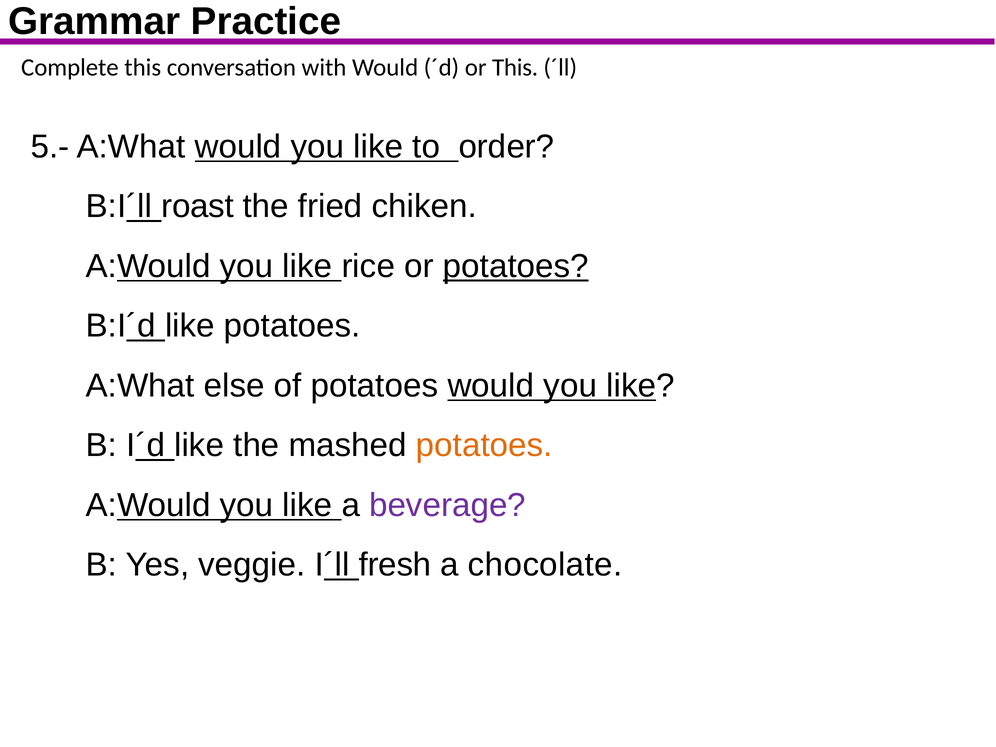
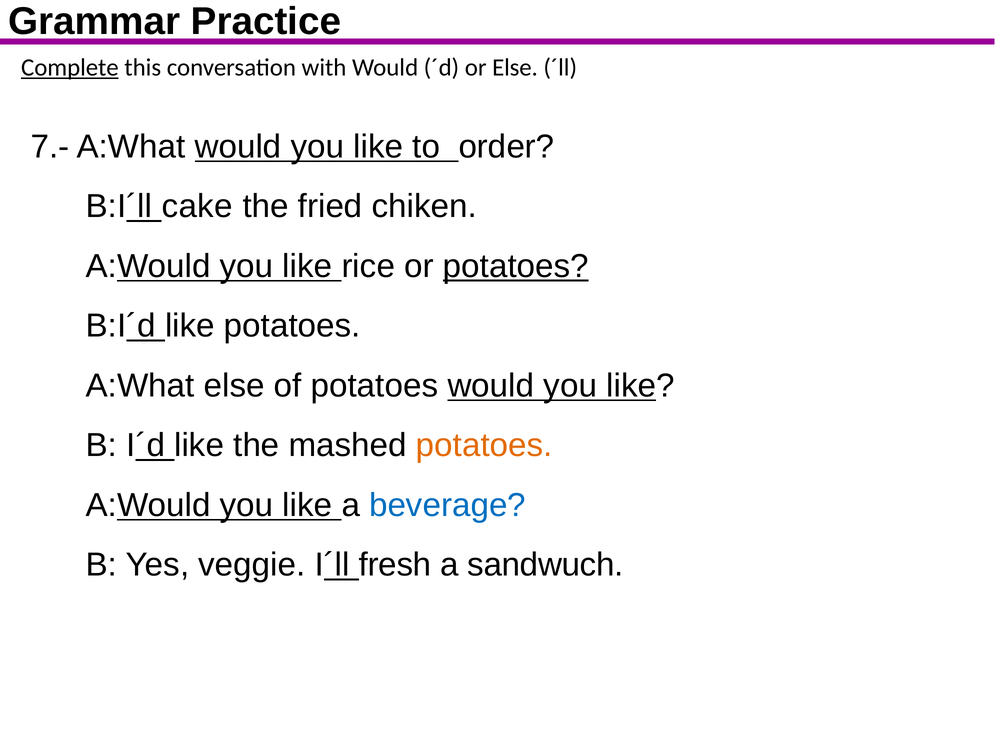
Complete underline: none -> present
or This: This -> Else
5.-: 5.- -> 7.-
roast: roast -> cake
beverage colour: purple -> blue
chocolate: chocolate -> sandwuch
